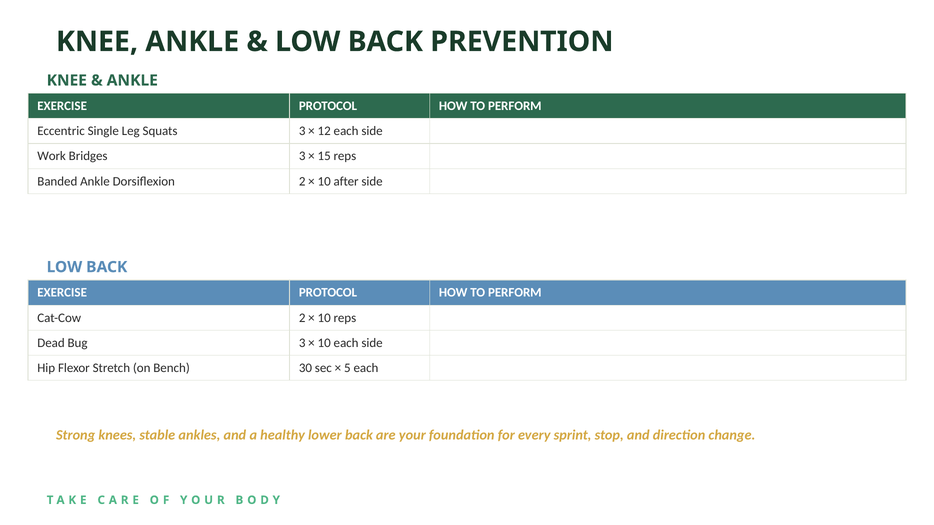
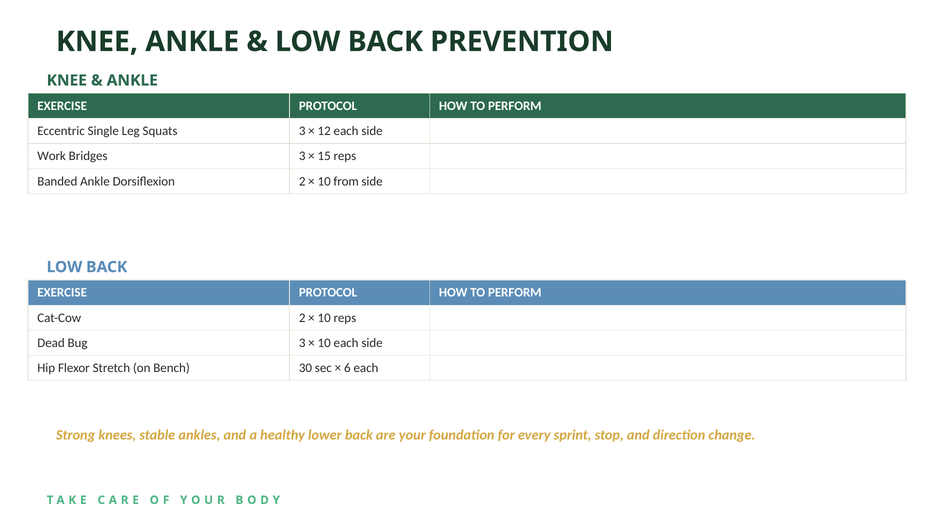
after: after -> from
5: 5 -> 6
